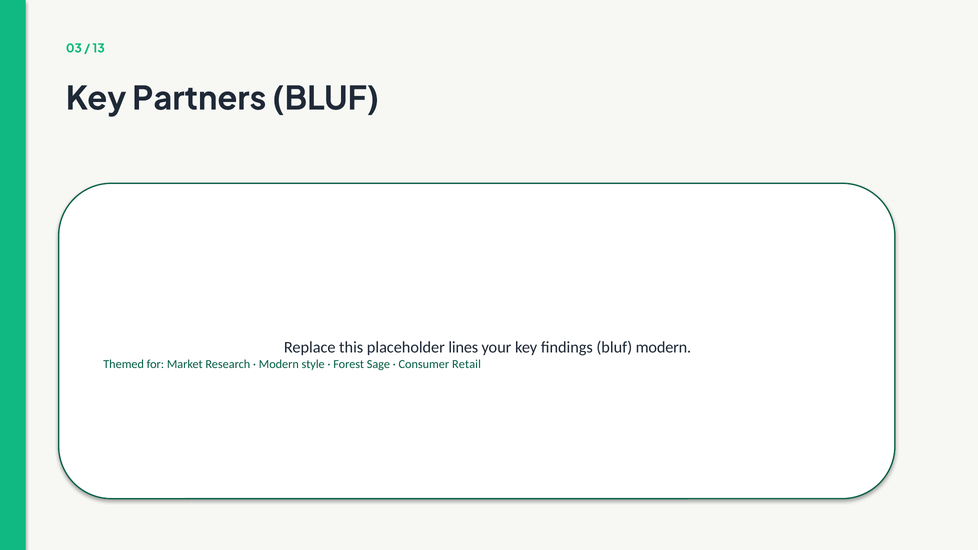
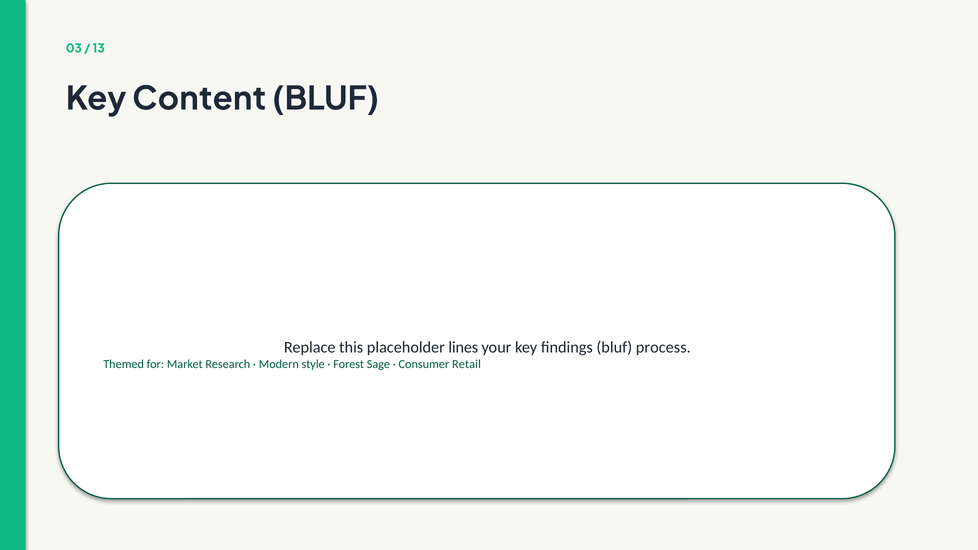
Partners: Partners -> Content
bluf modern: modern -> process
